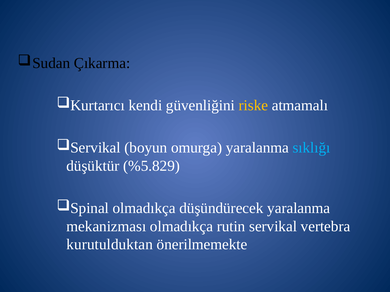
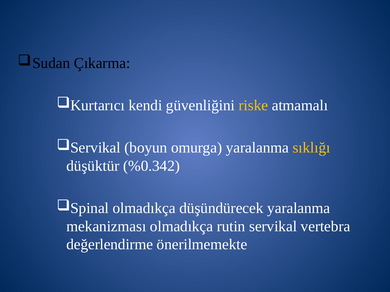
sıklığı colour: light blue -> yellow
%5.829: %5.829 -> %0.342
kurutulduktan: kurutulduktan -> değerlendirme
